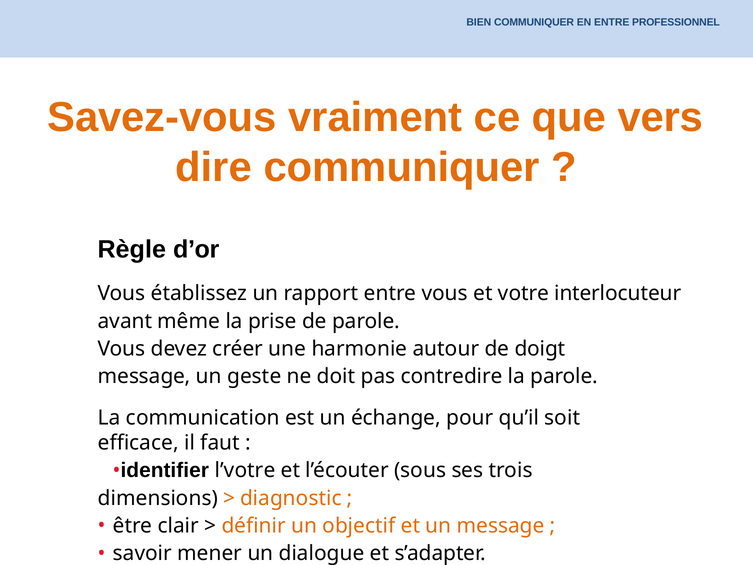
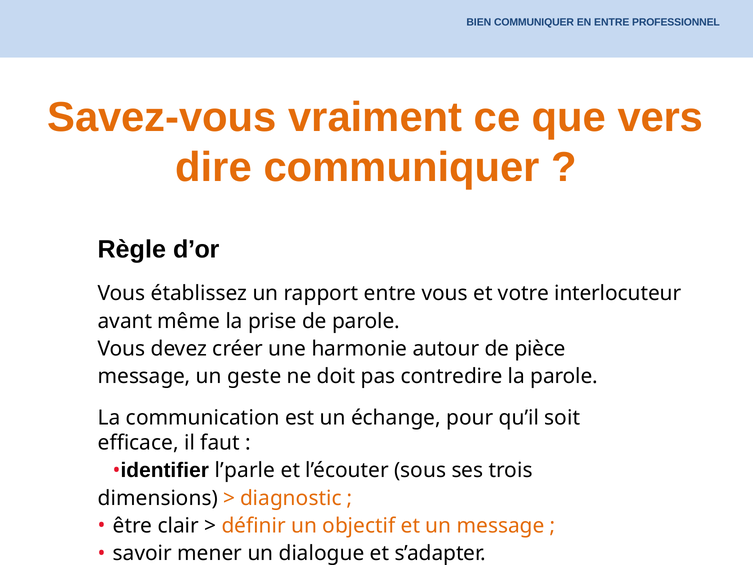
doigt: doigt -> pièce
l’votre: l’votre -> l’parle
